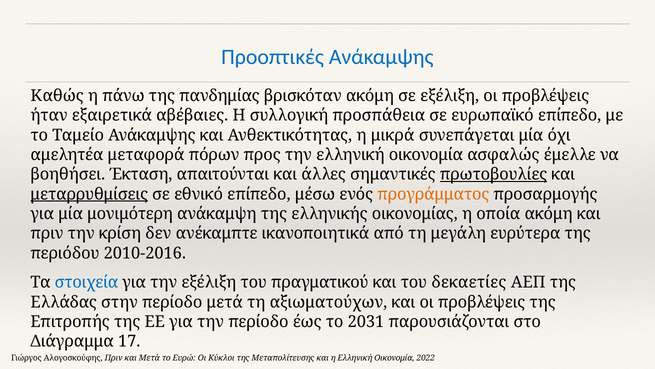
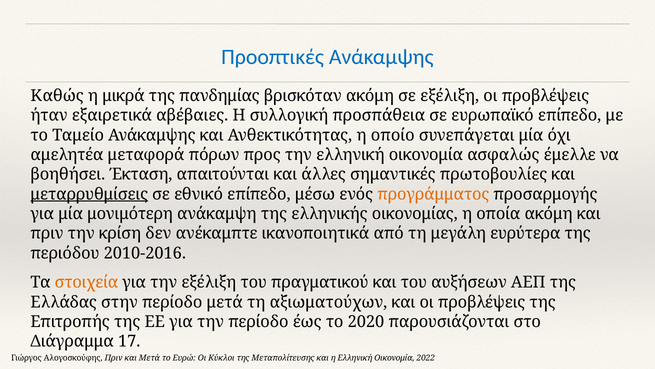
πάνω: πάνω -> μικρά
μικρά: μικρά -> οποίο
πρωτοβουλίες underline: present -> none
στοιχεία colour: blue -> orange
δεκαετίες: δεκαετίες -> αυξήσεων
2031: 2031 -> 2020
